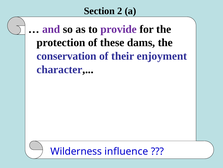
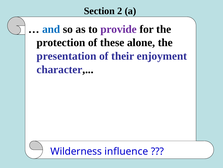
and colour: purple -> blue
dams: dams -> alone
conservation: conservation -> presentation
